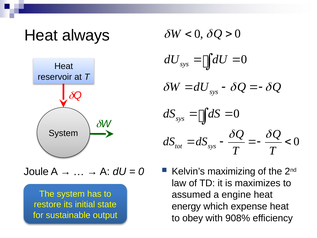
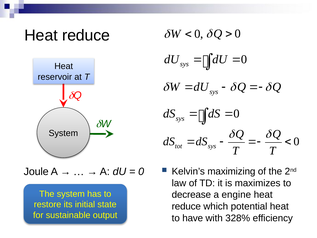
always at (86, 35): always -> reduce
assumed: assumed -> decrease
energy at (186, 206): energy -> reduce
expense: expense -> potential
obey: obey -> have
908%: 908% -> 328%
